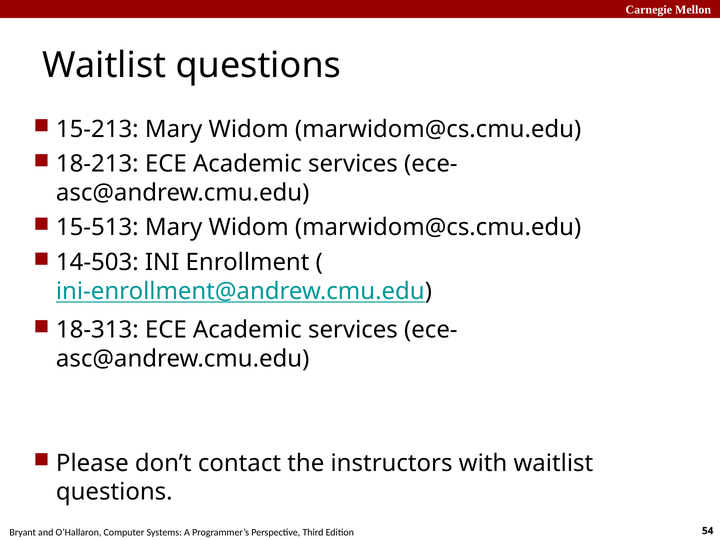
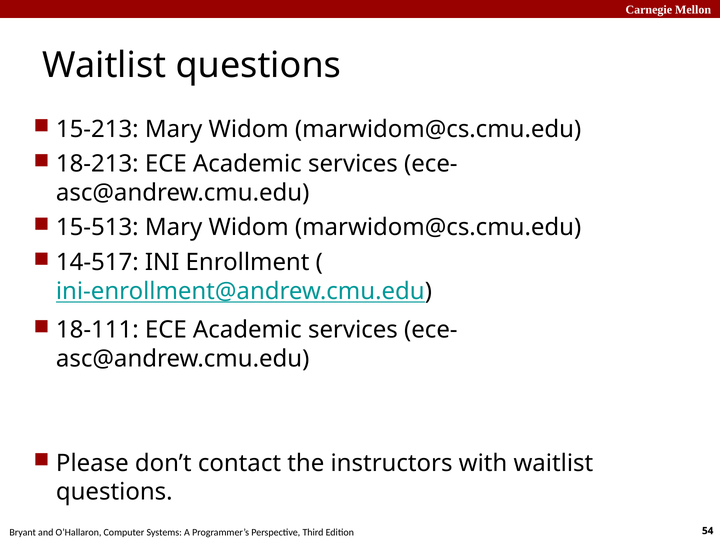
14-503: 14-503 -> 14-517
18-313: 18-313 -> 18-111
